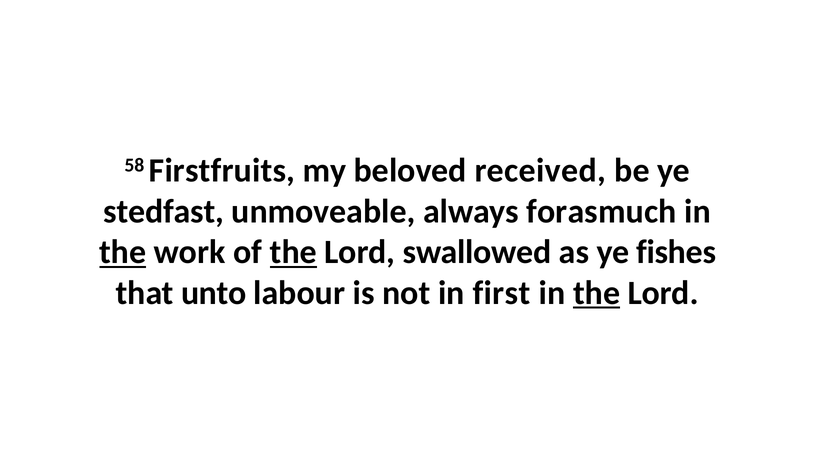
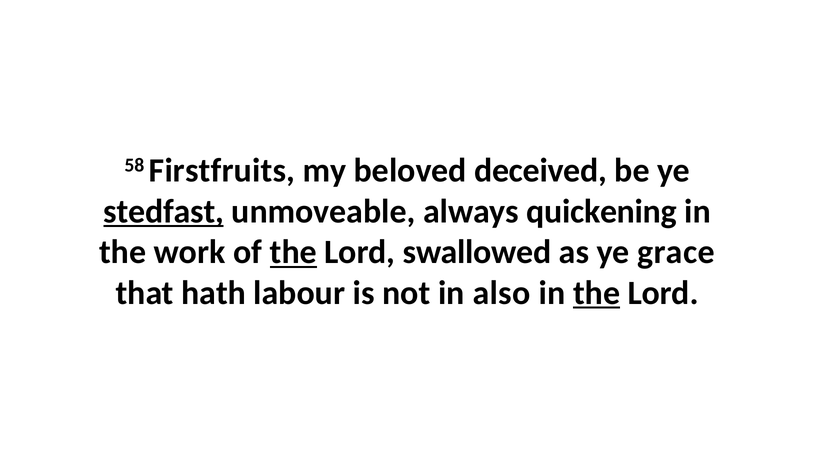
received: received -> deceived
stedfast underline: none -> present
forasmuch: forasmuch -> quickening
the at (123, 252) underline: present -> none
fishes: fishes -> grace
unto: unto -> hath
first: first -> also
